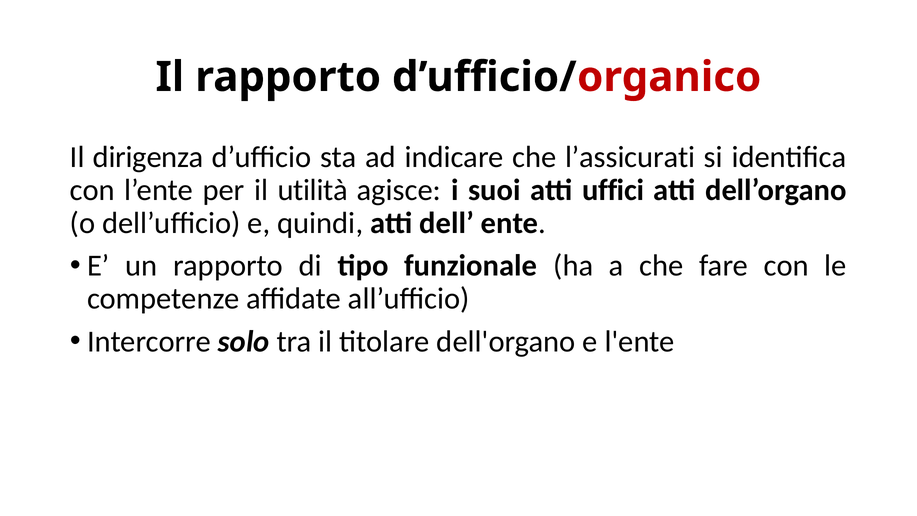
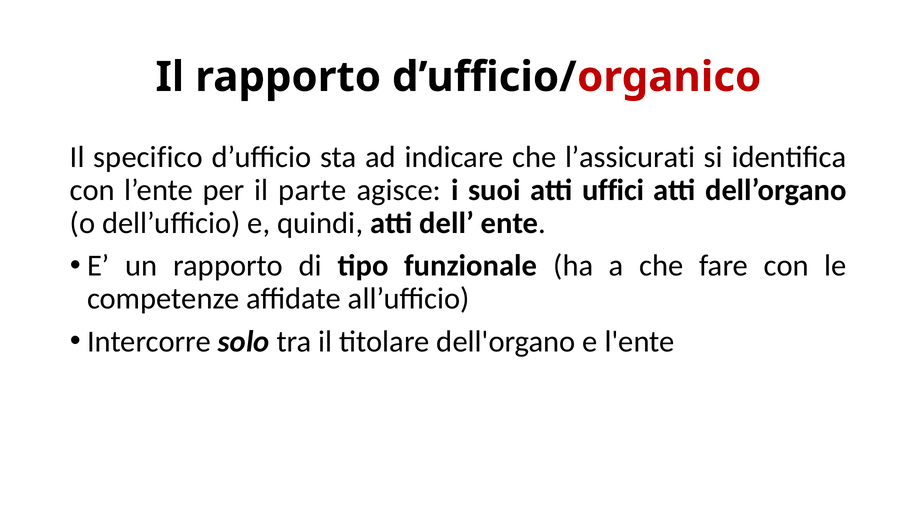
dirigenza: dirigenza -> specifico
utilità: utilità -> parte
